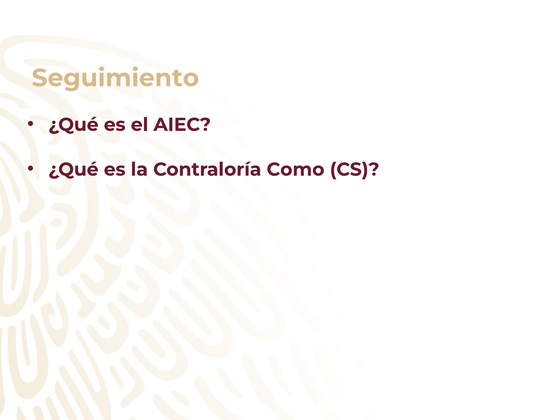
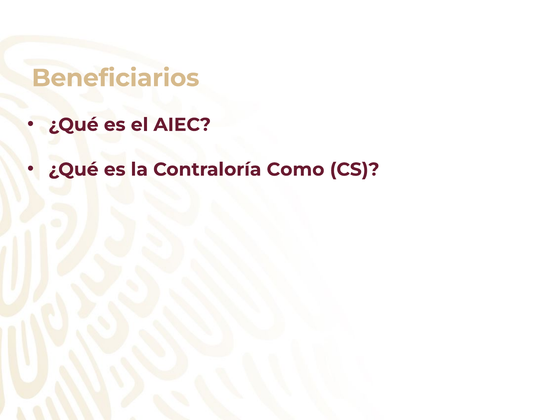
Seguimiento: Seguimiento -> Beneficiarios
